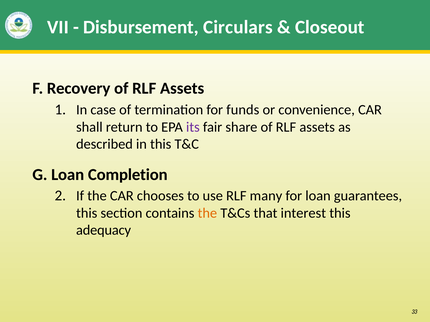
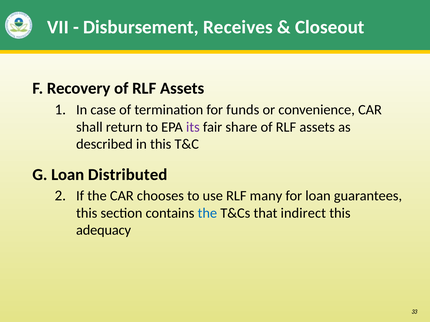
Circulars: Circulars -> Receives
Completion: Completion -> Distributed
the at (207, 213) colour: orange -> blue
interest: interest -> indirect
